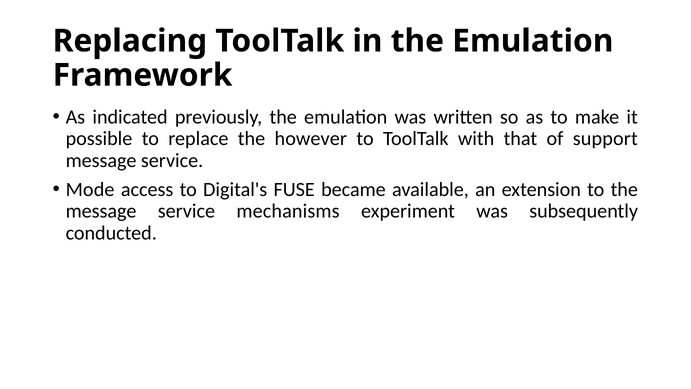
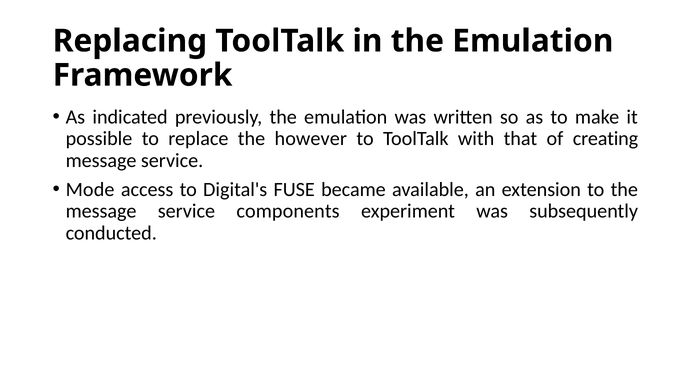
support: support -> creating
mechanisms: mechanisms -> components
